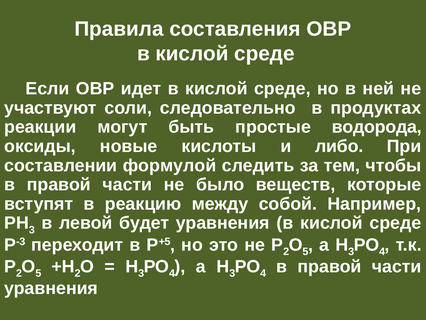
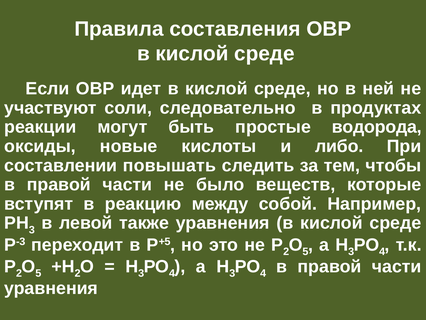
формулой: формулой -> повышать
будет: будет -> также
